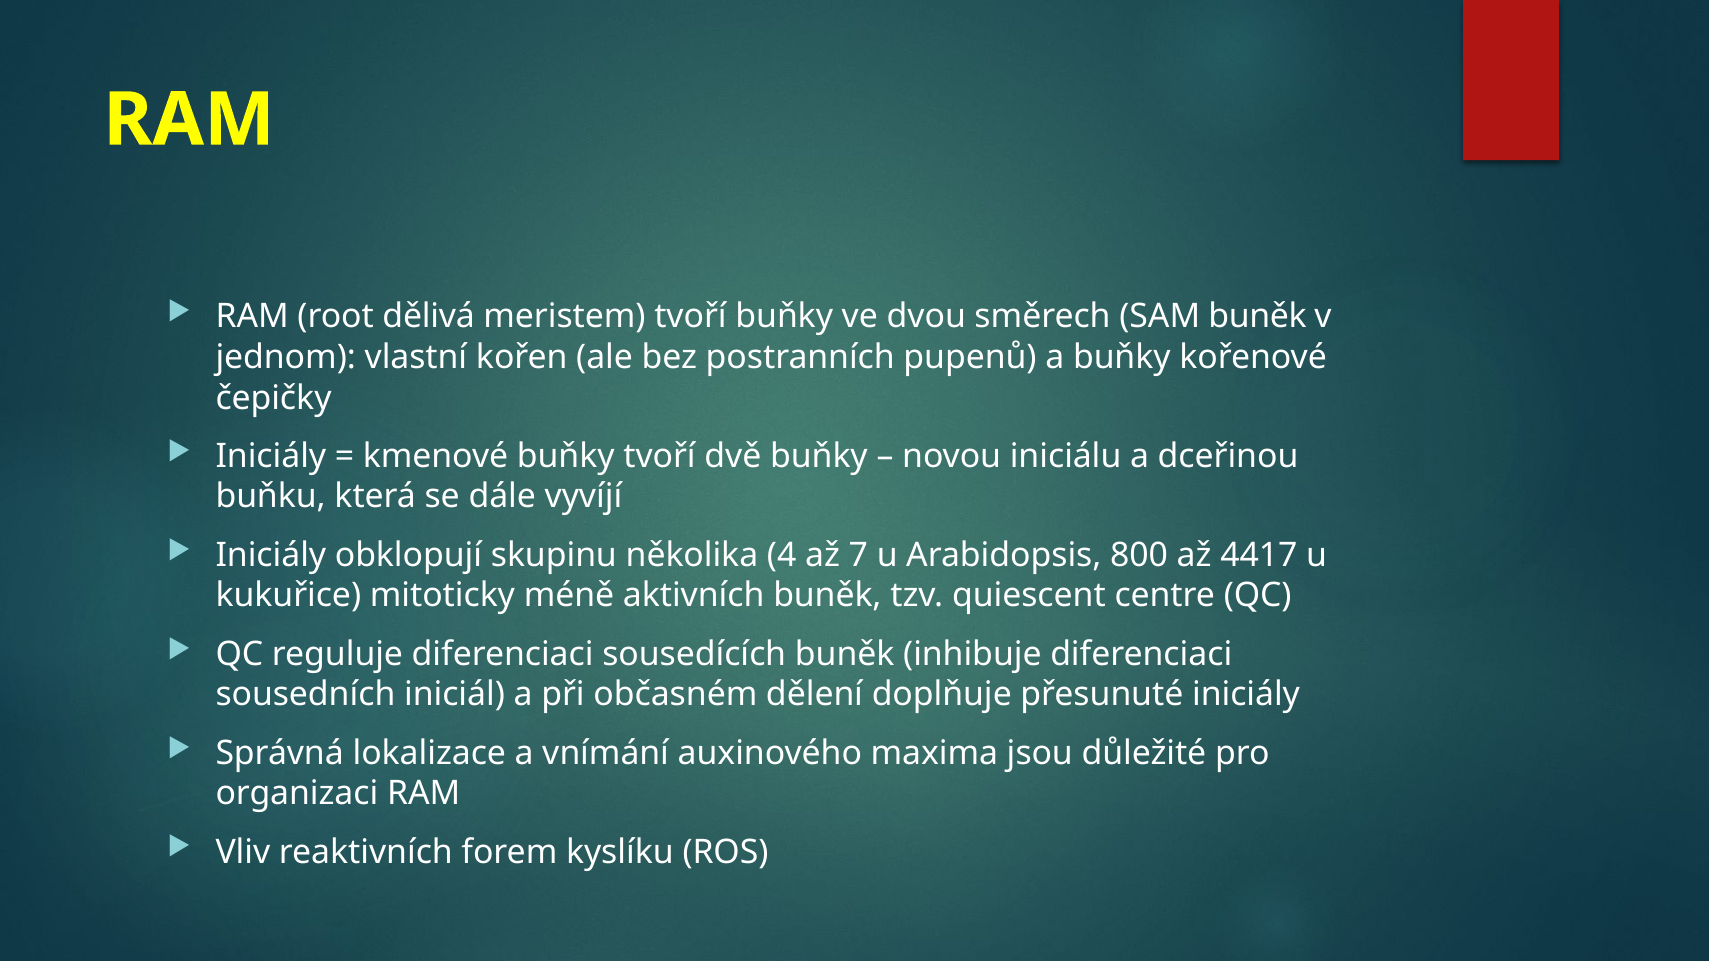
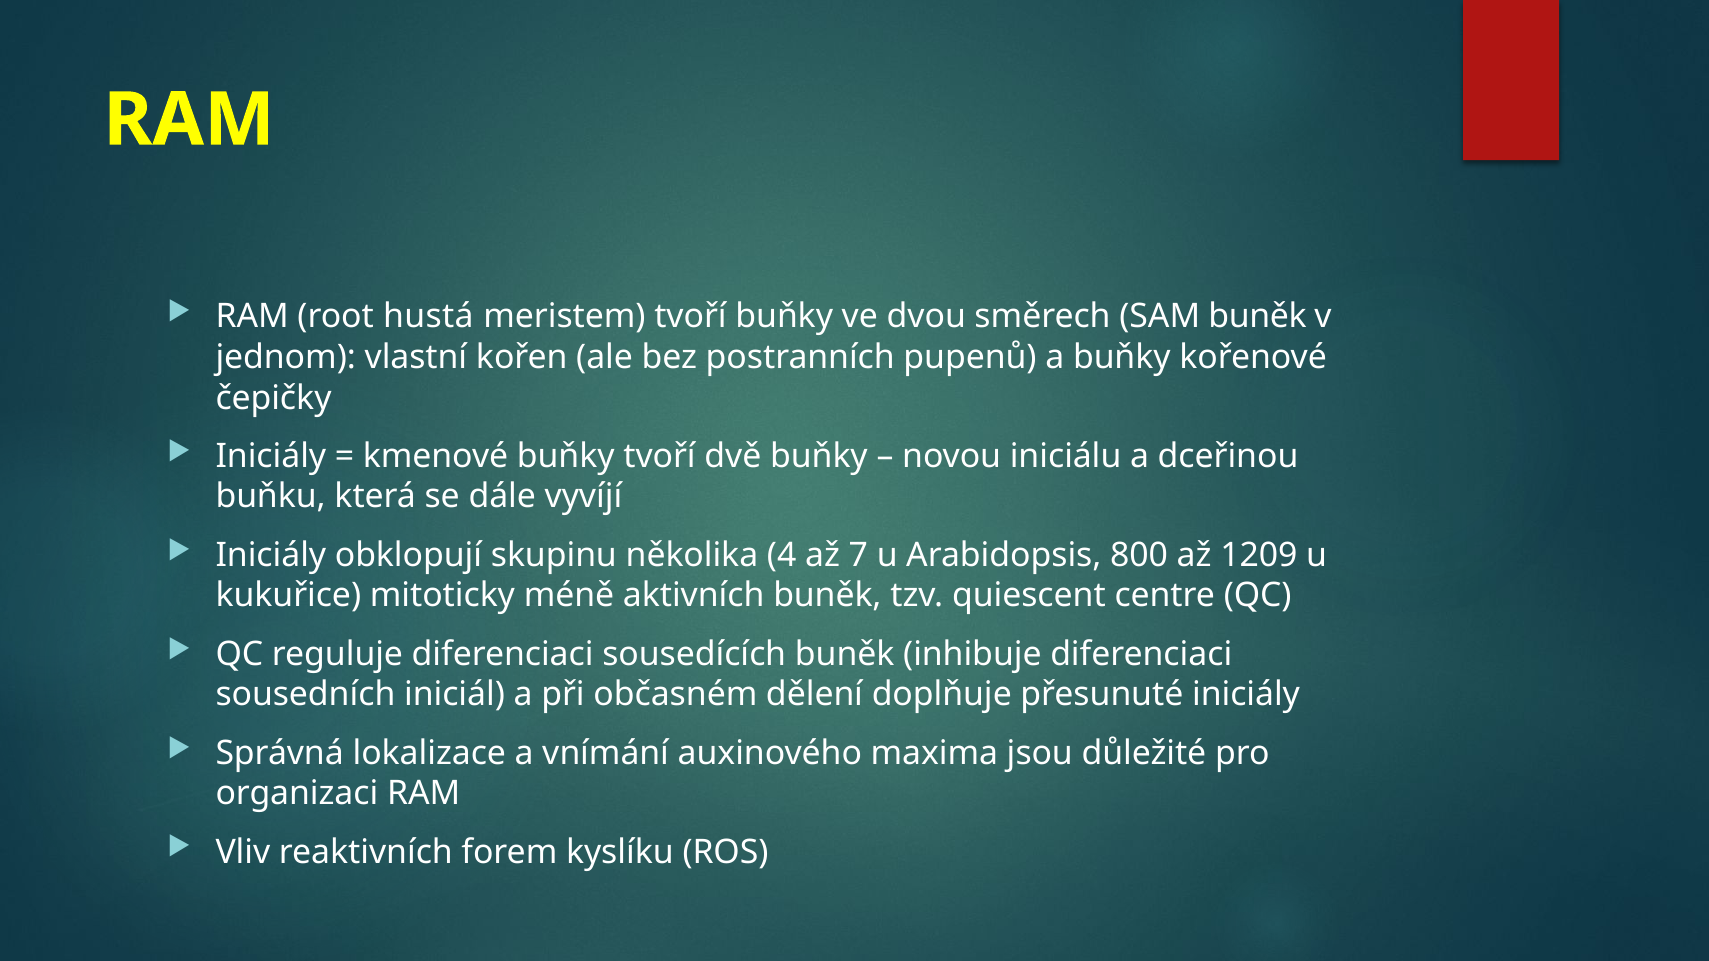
dělivá: dělivá -> hustá
4417: 4417 -> 1209
